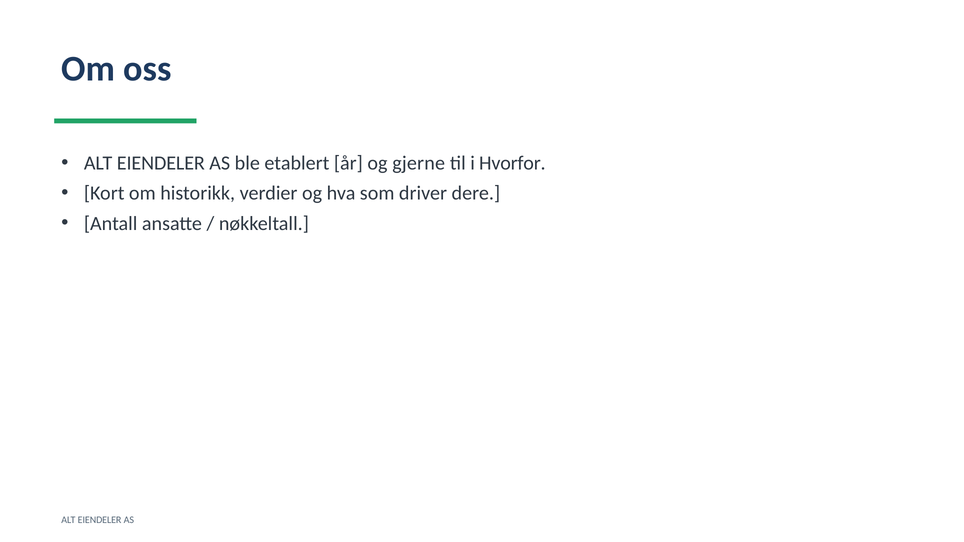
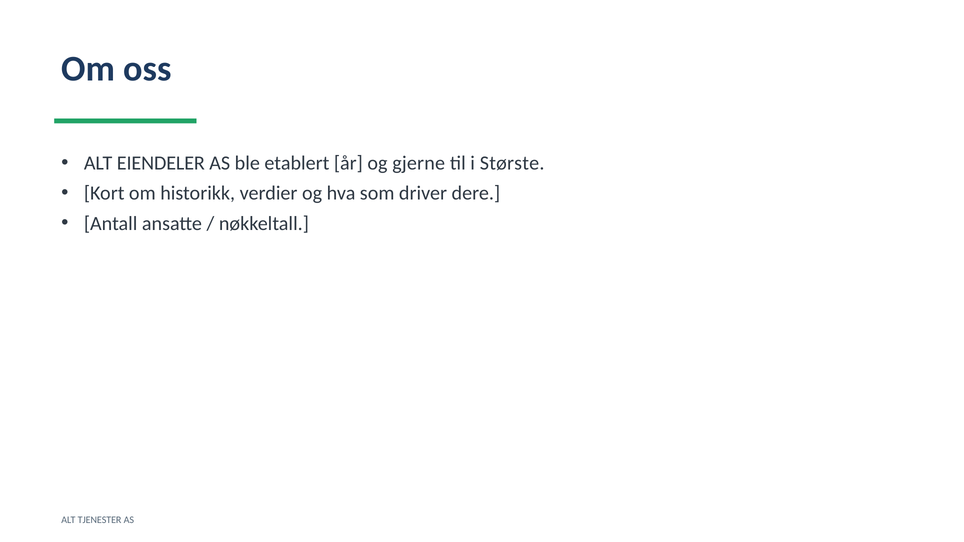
Hvorfor: Hvorfor -> Største
EIENDELER at (100, 520): EIENDELER -> TJENESTER
